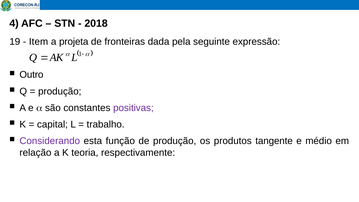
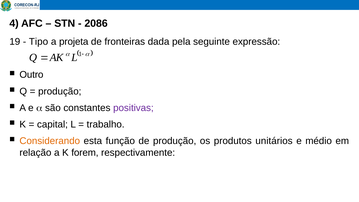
2018: 2018 -> 2086
Item: Item -> Tipo
Considerando colour: purple -> orange
tangente: tangente -> unitários
teoria: teoria -> forem
